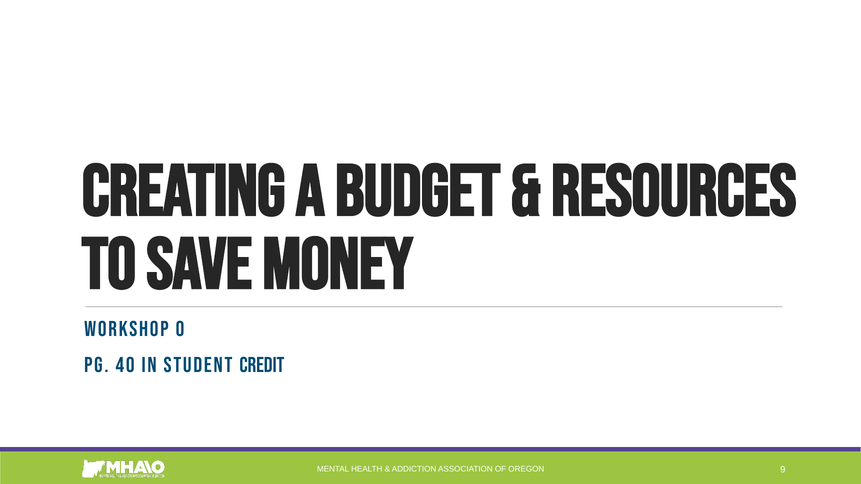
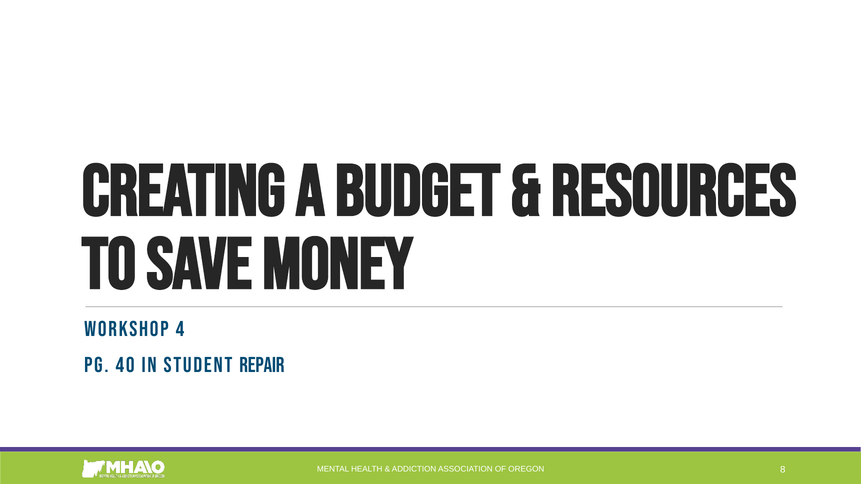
0: 0 -> 4
CREDIT: CREDIT -> REPAIR
9: 9 -> 8
